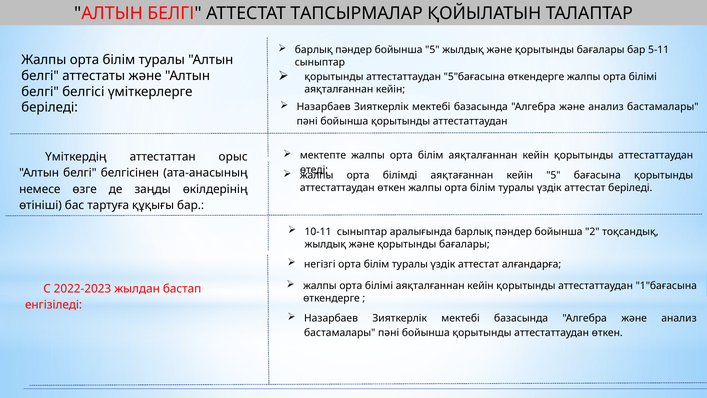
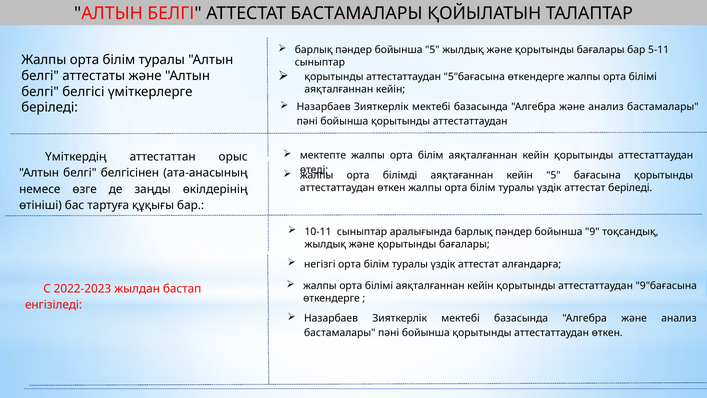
АТТЕСТАТ ТАПСЫРМАЛАР: ТАПСЫРМАЛАР -> БАСТАМАЛАРЫ
2: 2 -> 9
1"бағасына: 1"бағасына -> 9"бағасына
